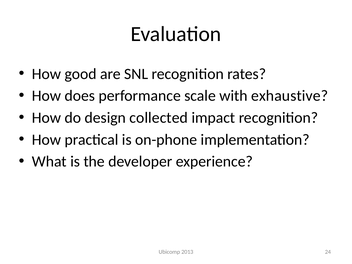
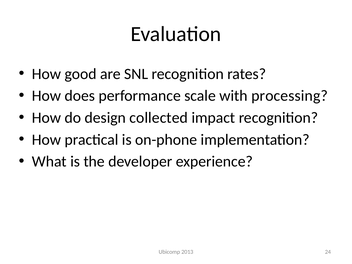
exhaustive: exhaustive -> processing
